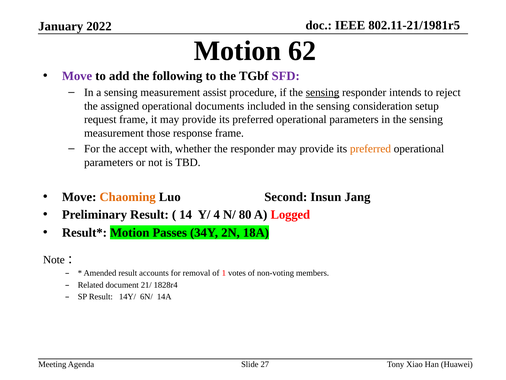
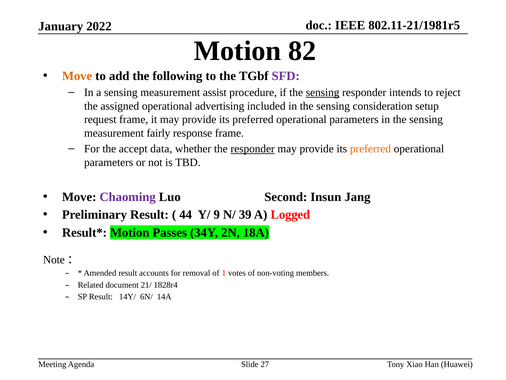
62: 62 -> 82
Move at (77, 76) colour: purple -> orange
documents: documents -> advertising
those: those -> fairly
with: with -> data
responder at (253, 149) underline: none -> present
Chaoming colour: orange -> purple
14: 14 -> 44
4: 4 -> 9
80: 80 -> 39
